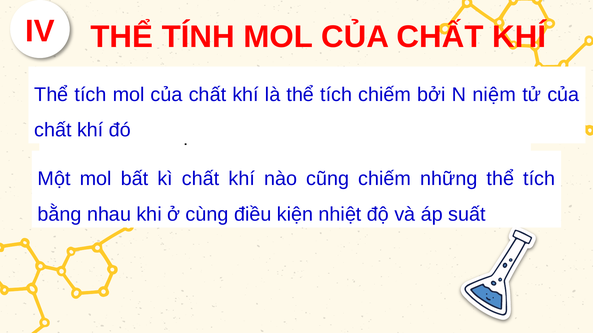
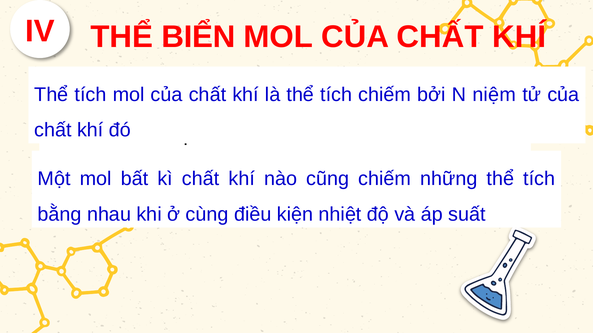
TÍNH: TÍNH -> BIỂN
